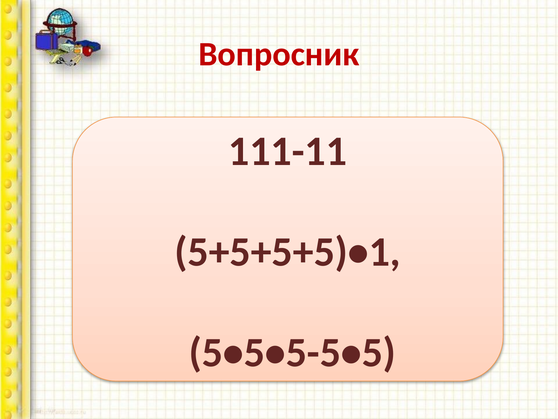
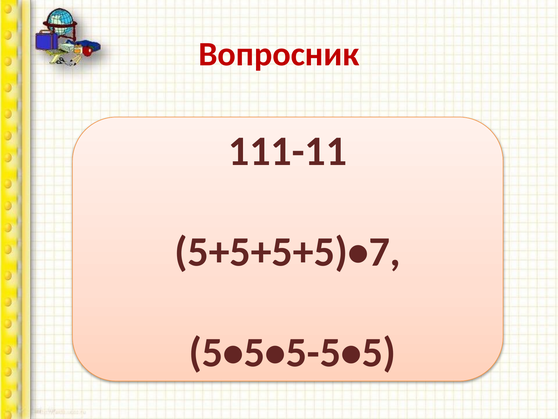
5+5+5+5)•1: 5+5+5+5)•1 -> 5+5+5+5)•7
